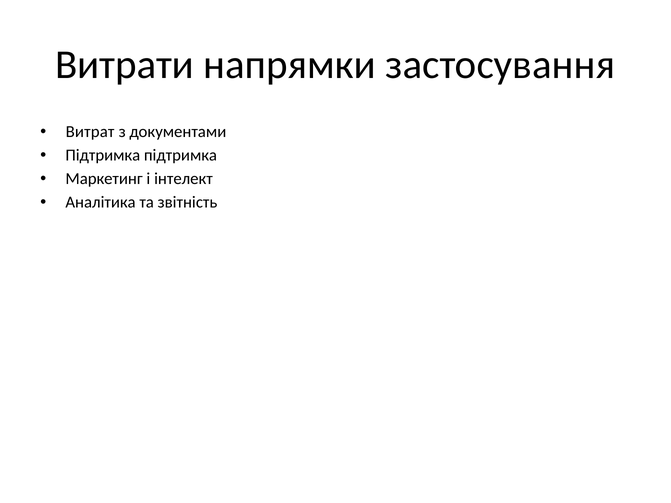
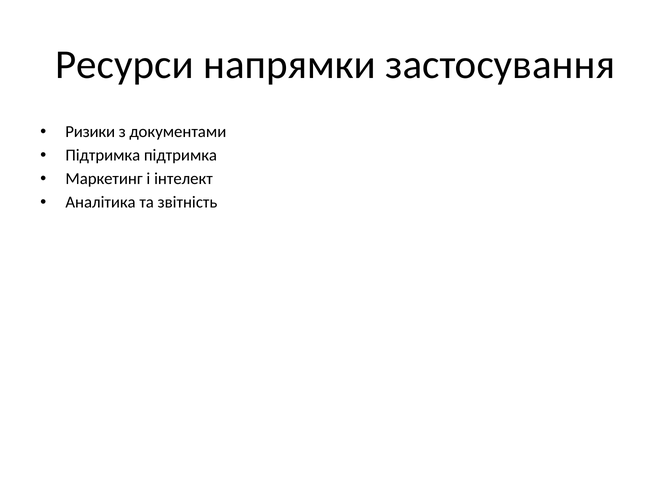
Витрати: Витрати -> Ресурси
Витрат: Витрат -> Ризики
